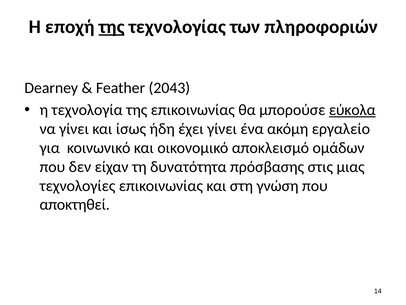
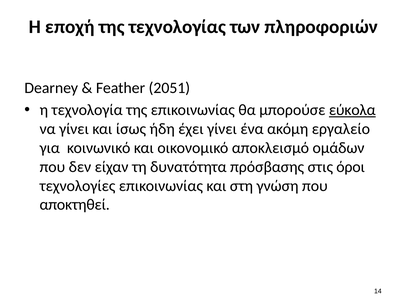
της at (112, 27) underline: present -> none
2043: 2043 -> 2051
μιας: μιας -> όροι
